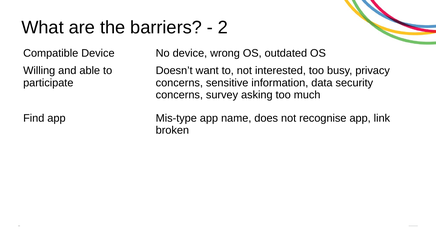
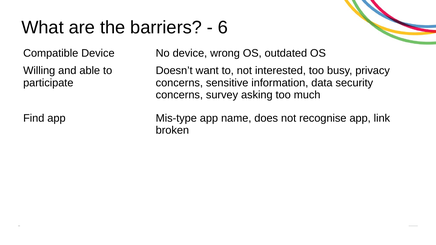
2: 2 -> 6
